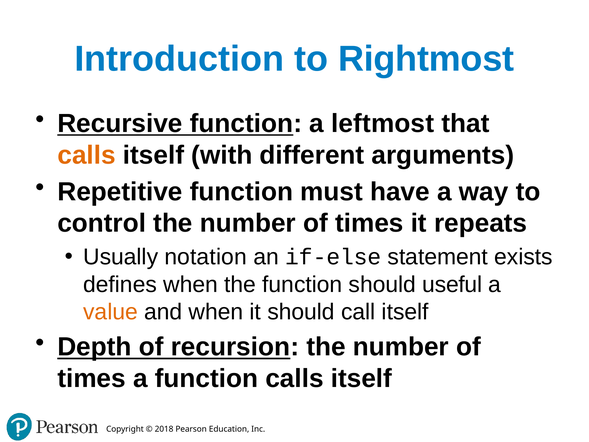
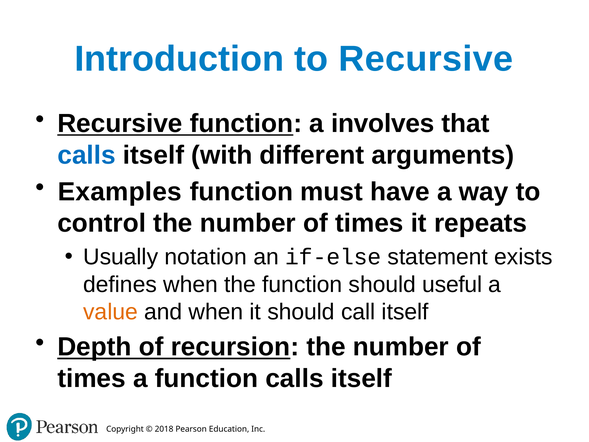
to Rightmost: Rightmost -> Recursive
leftmost: leftmost -> involves
calls at (87, 155) colour: orange -> blue
Repetitive: Repetitive -> Examples
